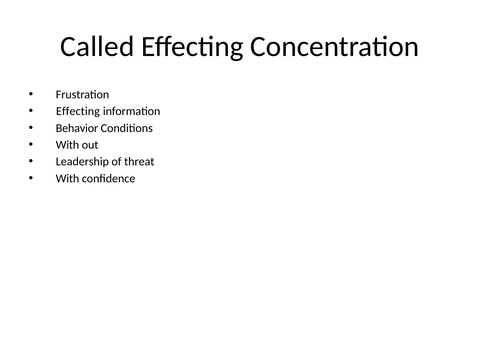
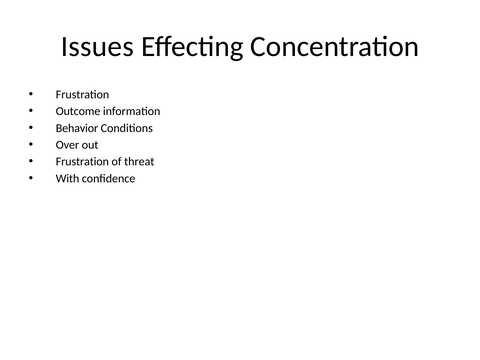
Called: Called -> Issues
Effecting at (78, 111): Effecting -> Outcome
With at (67, 145): With -> Over
Leadership at (82, 162): Leadership -> Frustration
